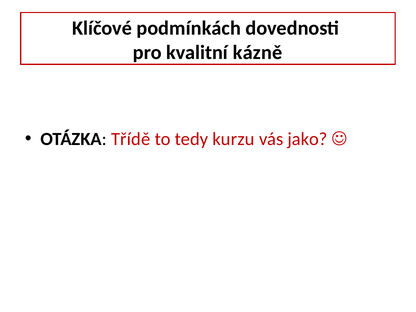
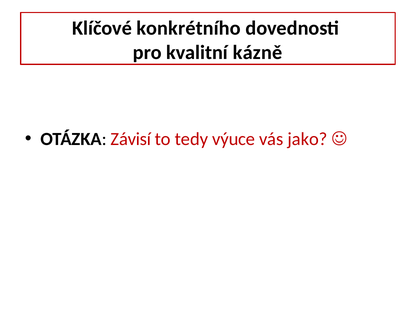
podmínkách: podmínkách -> konkrétního
Třídě: Třídě -> Závisí
kurzu: kurzu -> výuce
